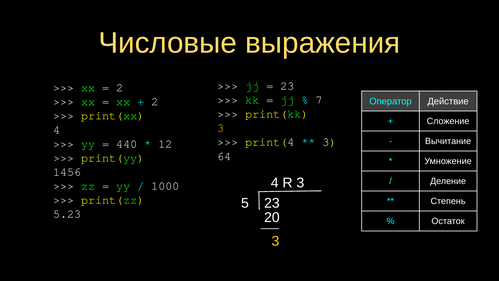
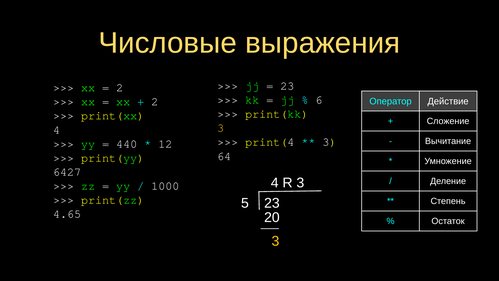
7: 7 -> 6
1456: 1456 -> 6427
5.23: 5.23 -> 4.65
